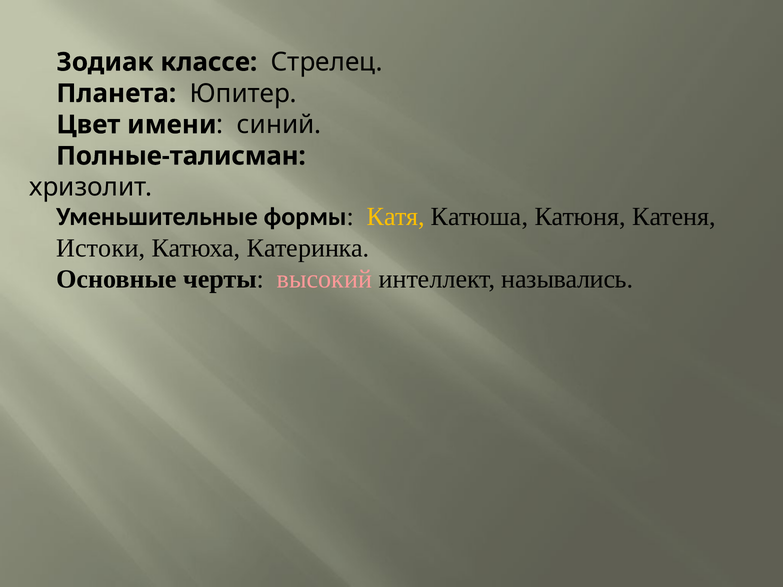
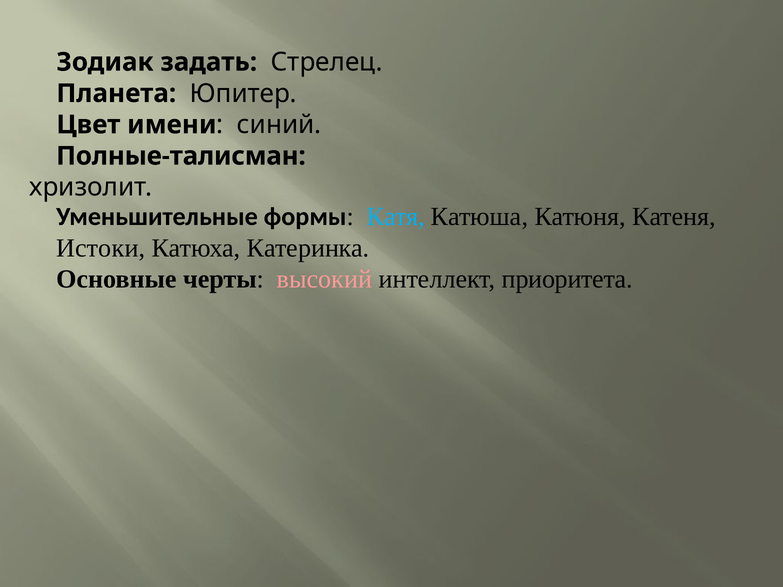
классе: классе -> задать
Катя colour: yellow -> light blue
назывались: назывались -> приоритета
